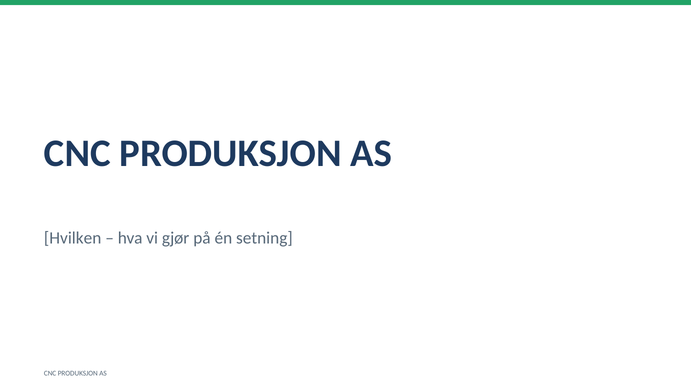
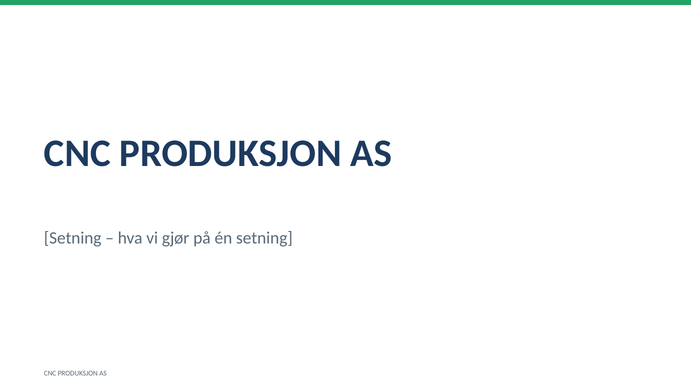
Hvilken at (73, 238): Hvilken -> Setning
